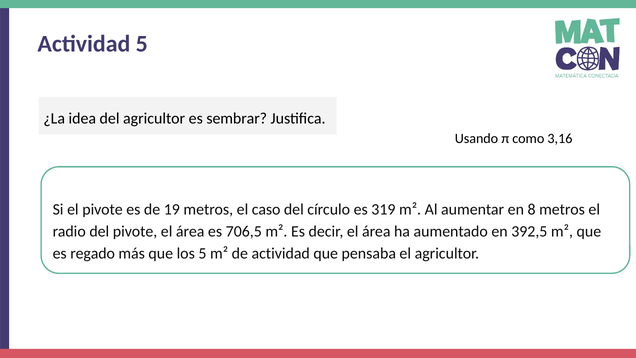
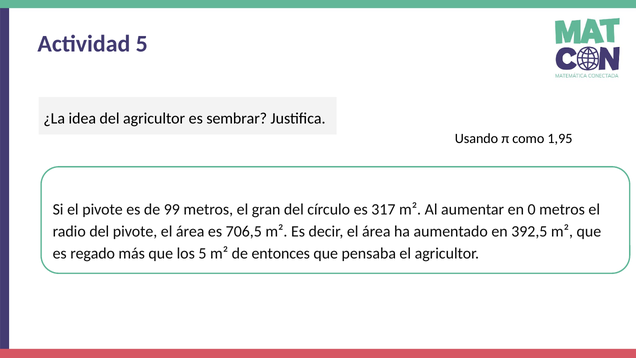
3,16: 3,16 -> 1,95
19: 19 -> 99
caso: caso -> gran
319: 319 -> 317
8: 8 -> 0
de actividad: actividad -> entonces
